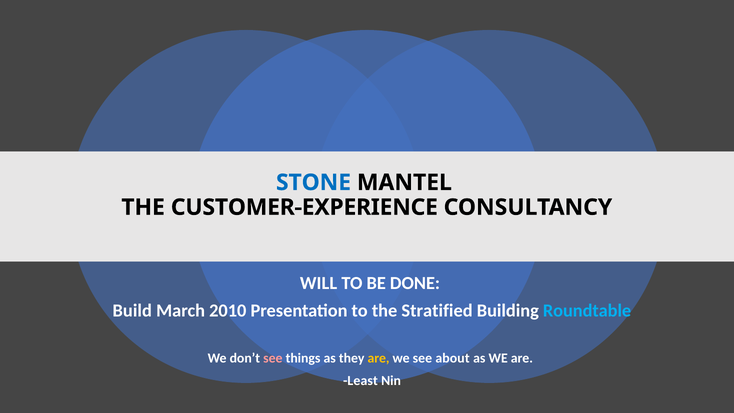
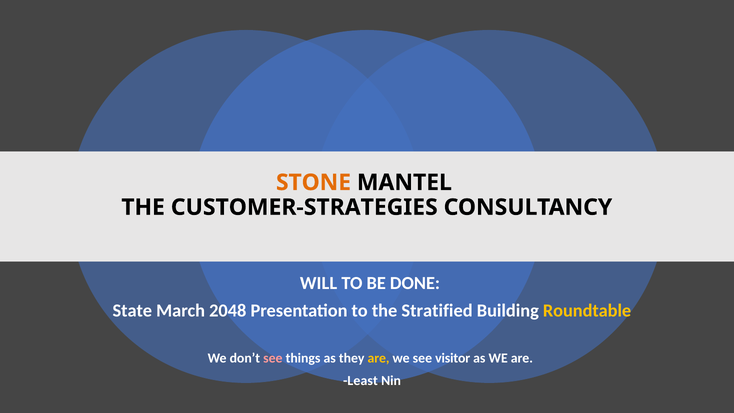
STONE colour: blue -> orange
CUSTOMER-EXPERIENCE: CUSTOMER-EXPERIENCE -> CUSTOMER-STRATEGIES
Build: Build -> State
2010: 2010 -> 2048
Roundtable colour: light blue -> yellow
about: about -> visitor
